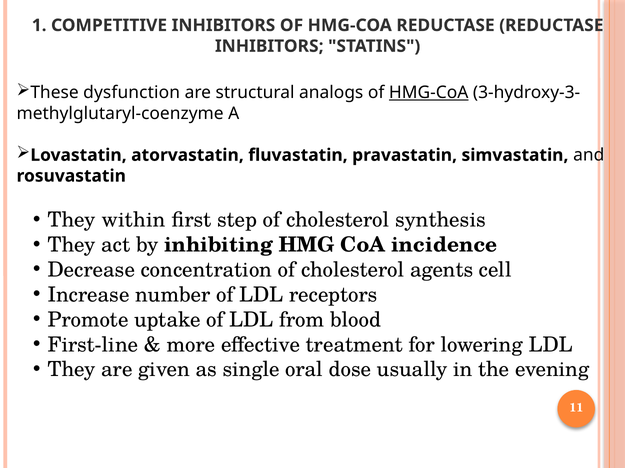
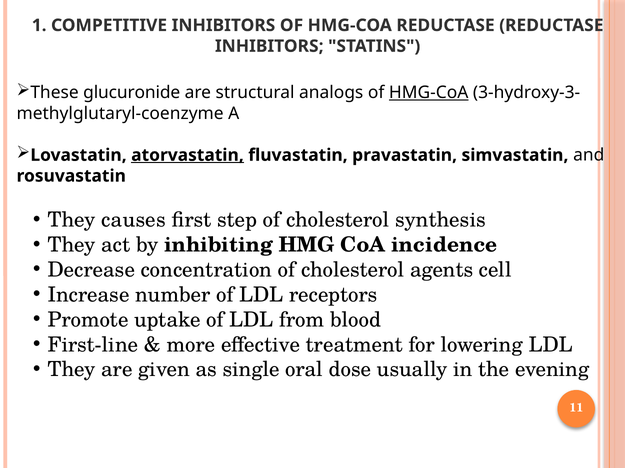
dysfunction: dysfunction -> glucuronide
atorvastatin underline: none -> present
within: within -> causes
